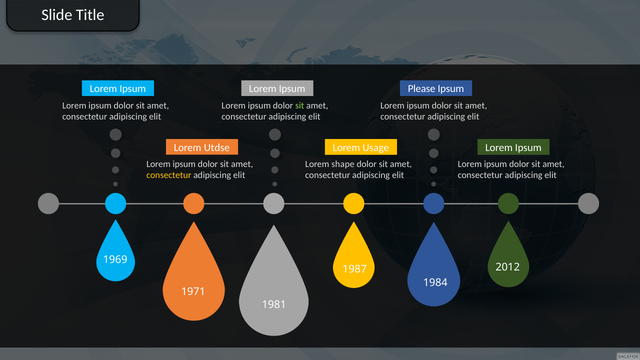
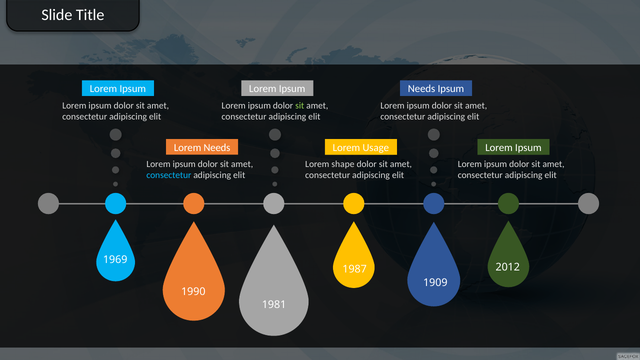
Please at (422, 89): Please -> Needs
Lorem Utdse: Utdse -> Needs
consectetur at (169, 175) colour: yellow -> light blue
1984: 1984 -> 1909
1971: 1971 -> 1990
